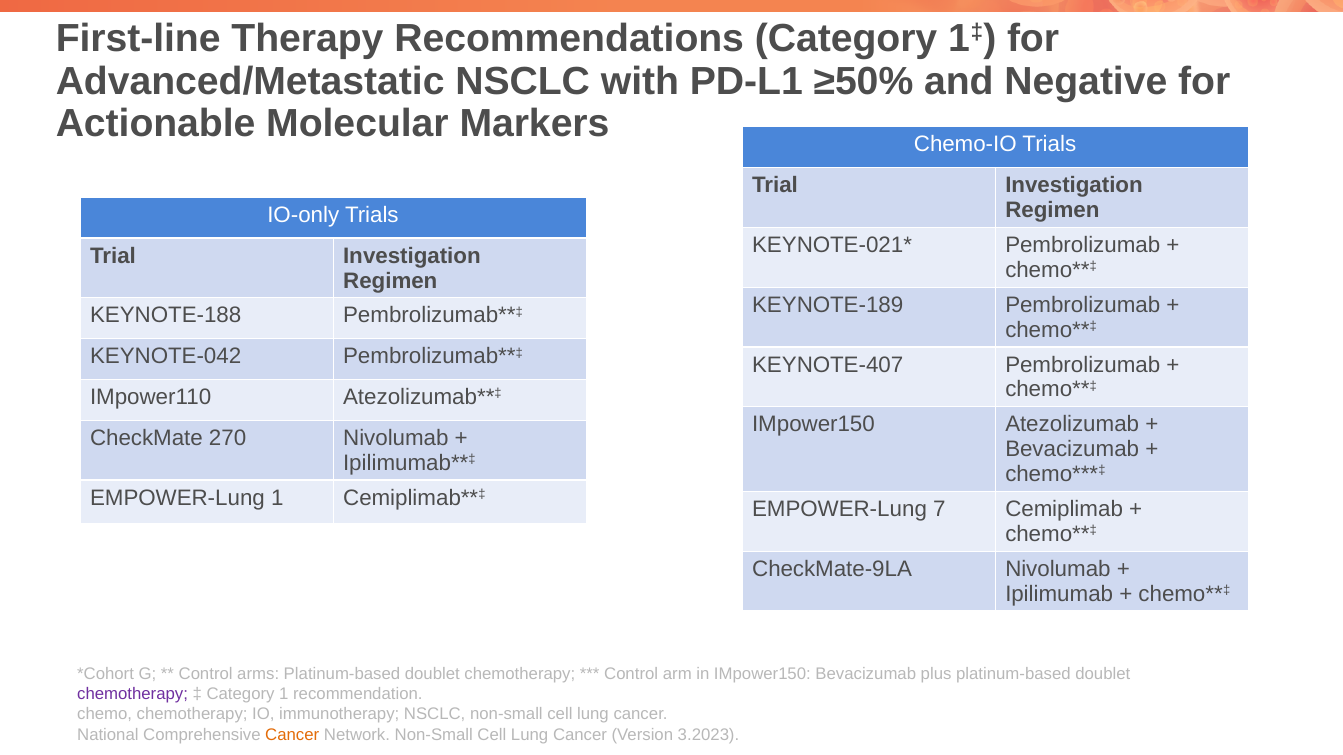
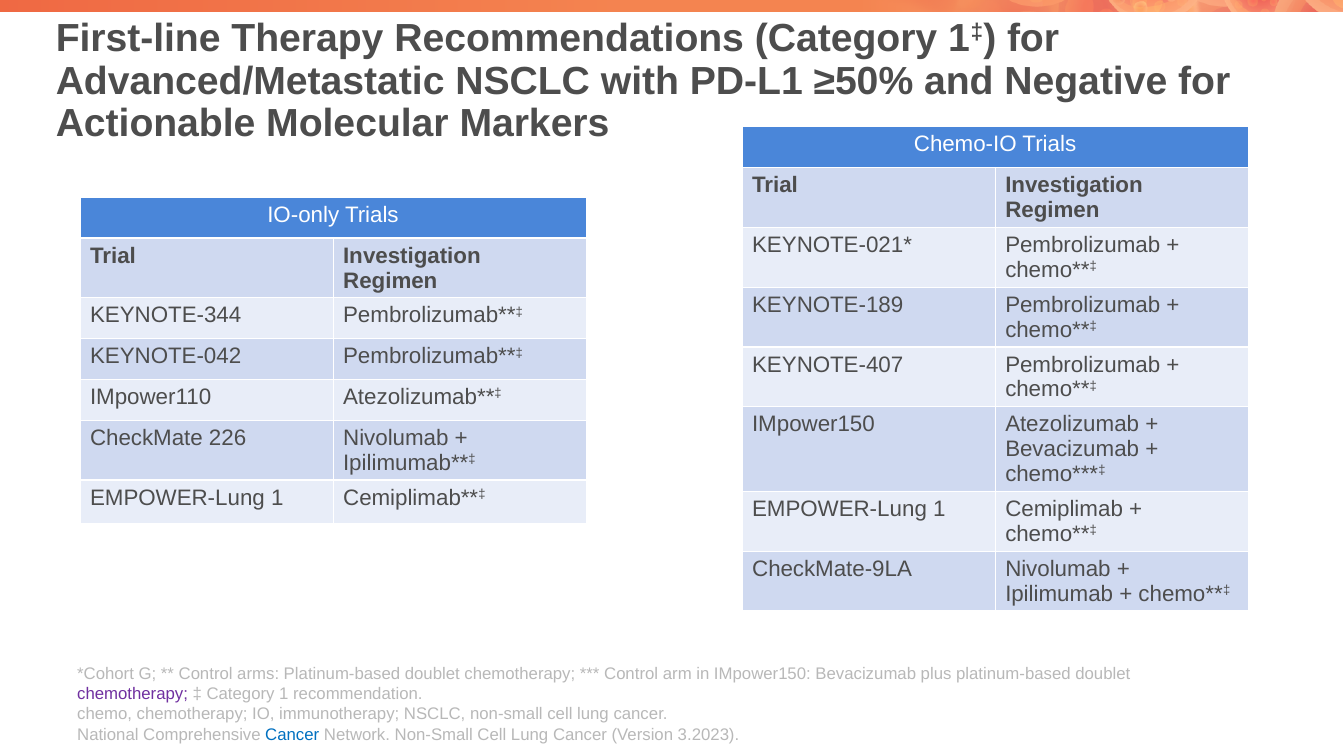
KEYNOTE-188: KEYNOTE-188 -> KEYNOTE-344
270: 270 -> 226
7 at (939, 510): 7 -> 1
Cancer at (292, 735) colour: orange -> blue
